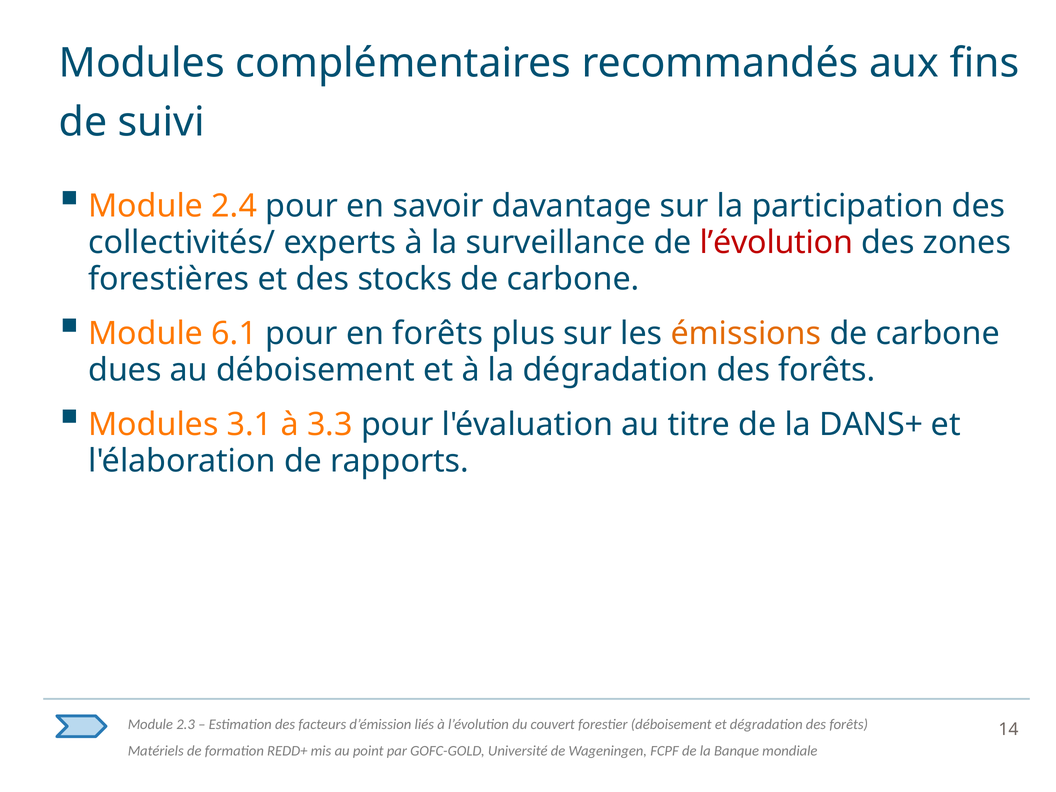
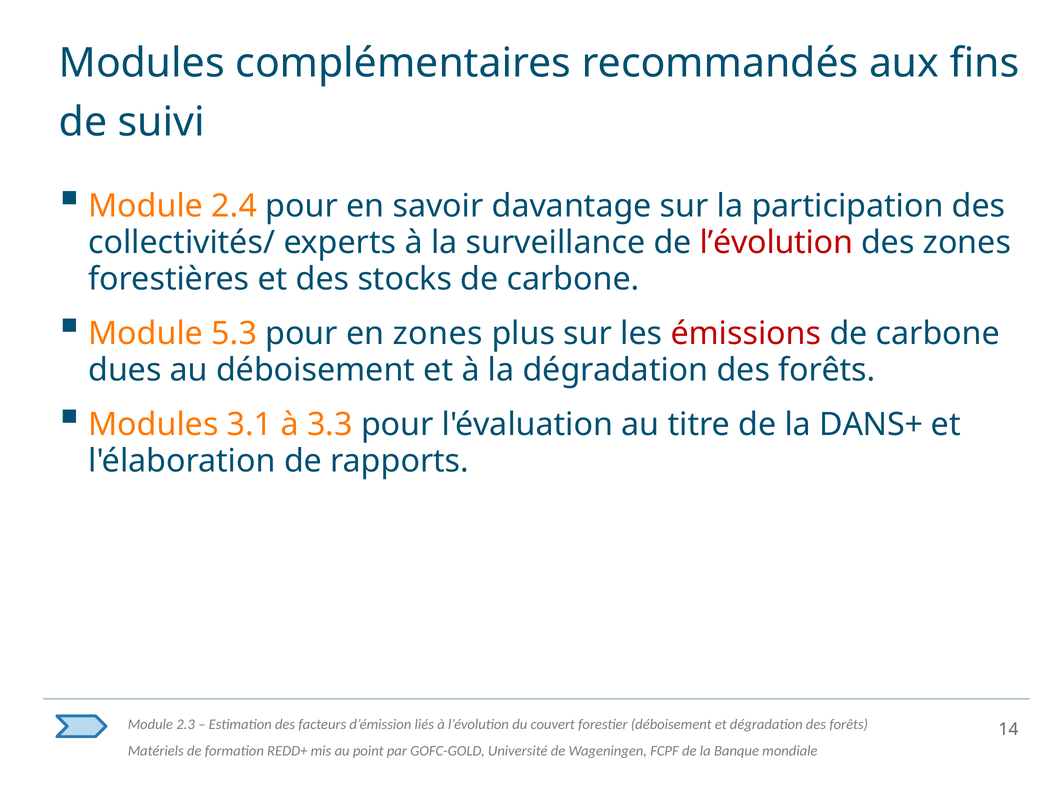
6.1: 6.1 -> 5.3
en forêts: forêts -> zones
émissions colour: orange -> red
